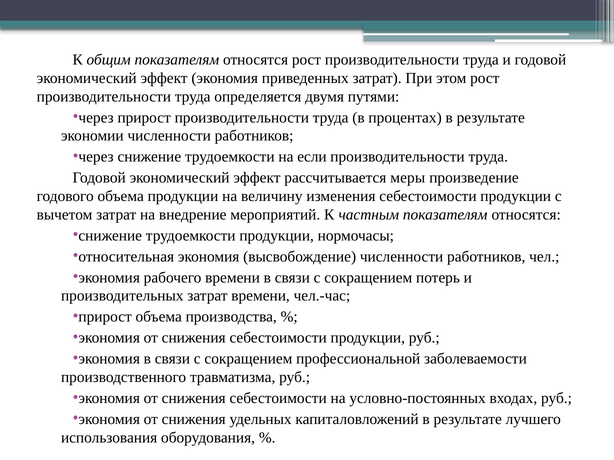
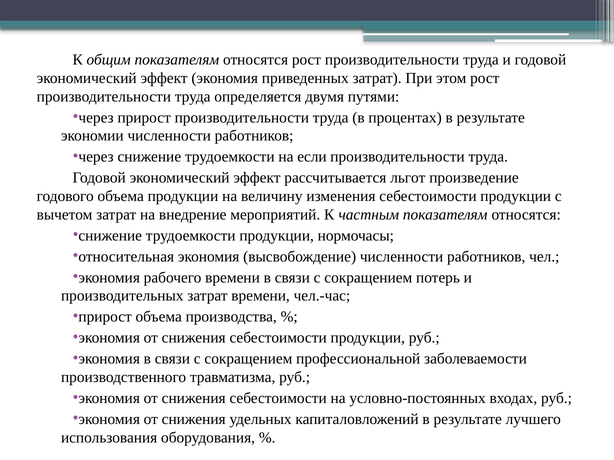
меры: меры -> льгот
